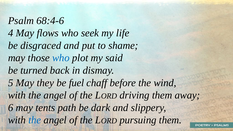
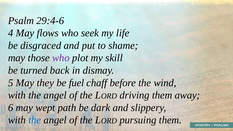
68:4-6: 68:4-6 -> 29:4-6
who at (61, 58) colour: blue -> purple
said: said -> skill
tents: tents -> wept
